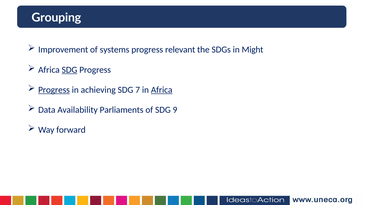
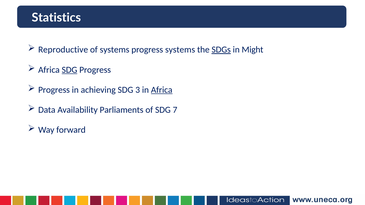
Grouping: Grouping -> Statistics
Improvement: Improvement -> Reproductive
progress relevant: relevant -> systems
SDGs underline: none -> present
Progress at (54, 90) underline: present -> none
7: 7 -> 3
9: 9 -> 7
